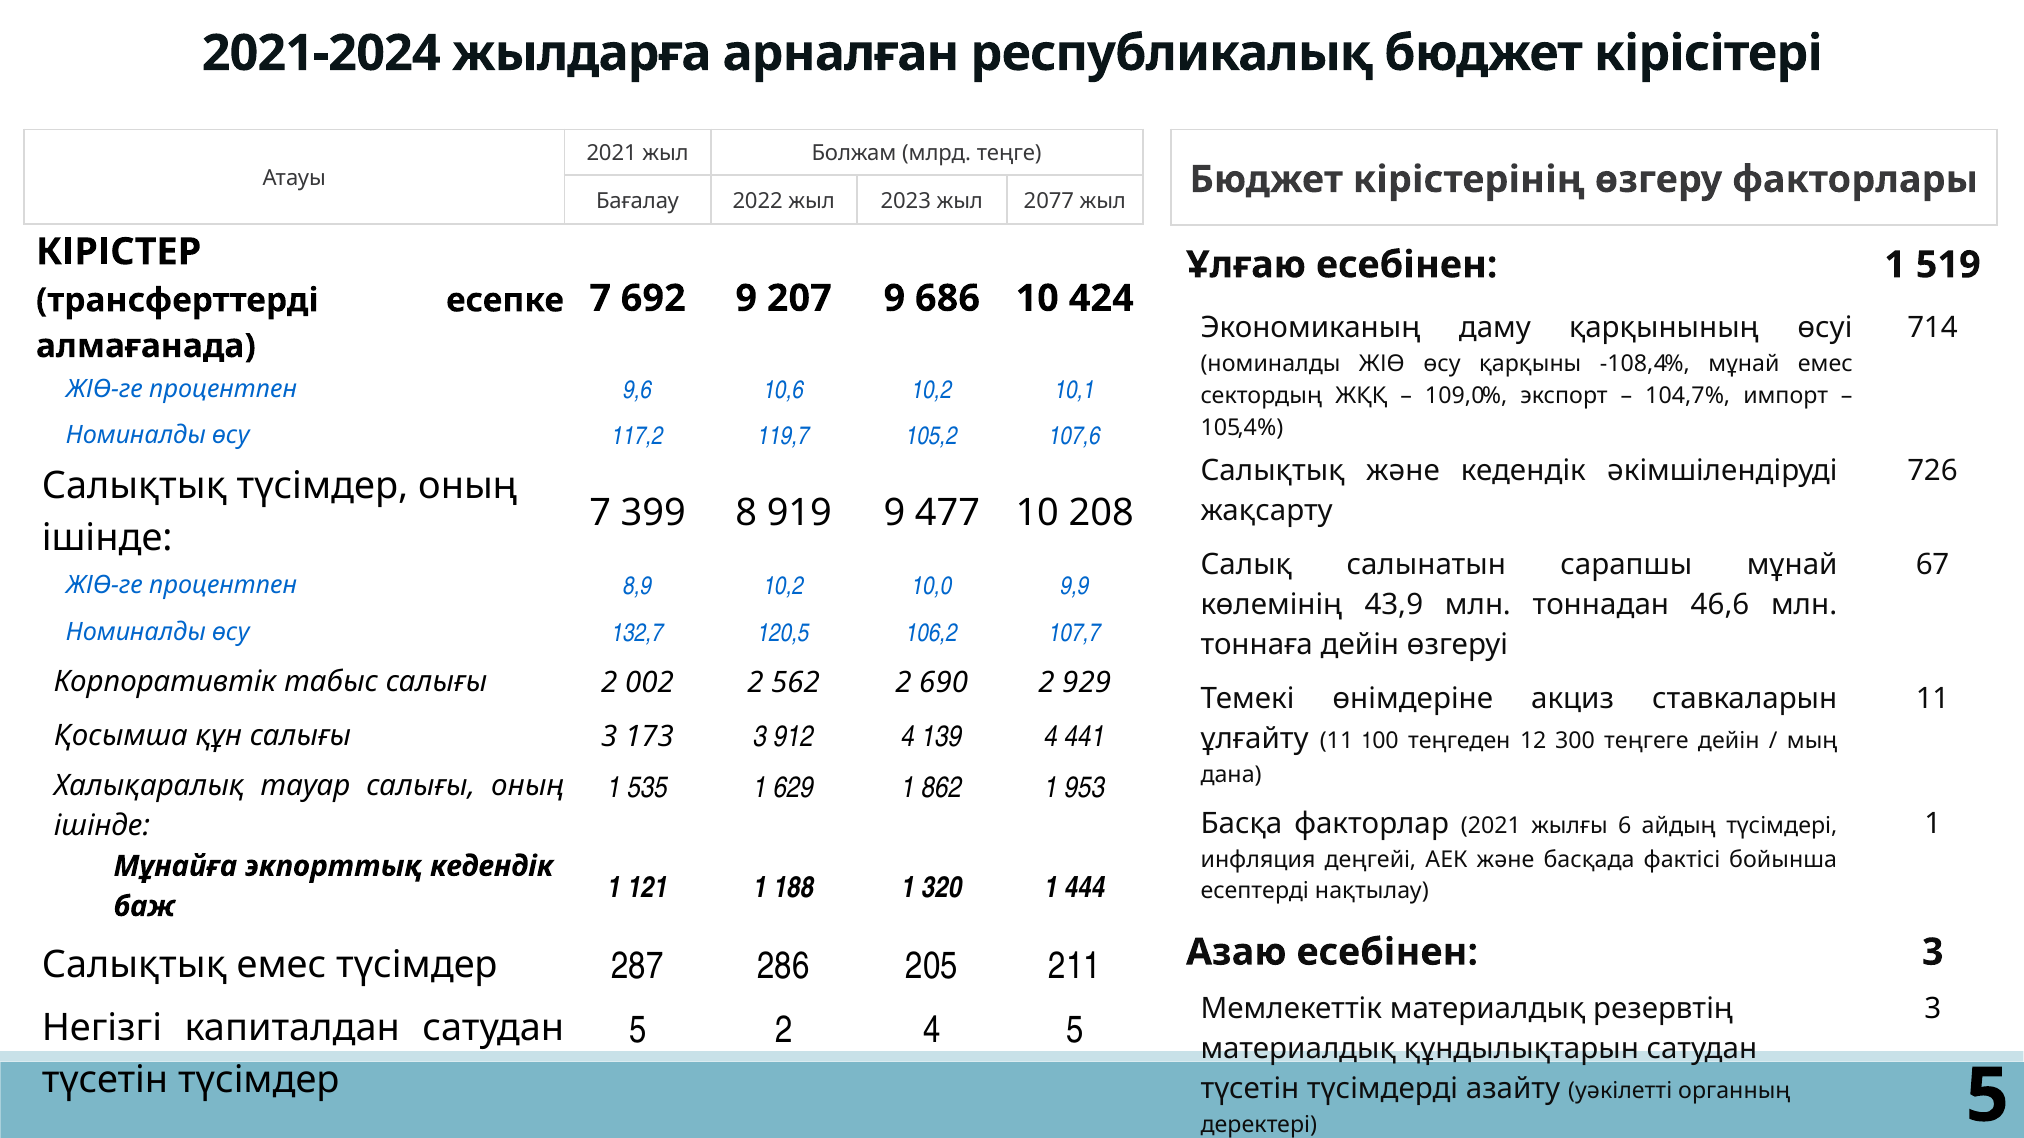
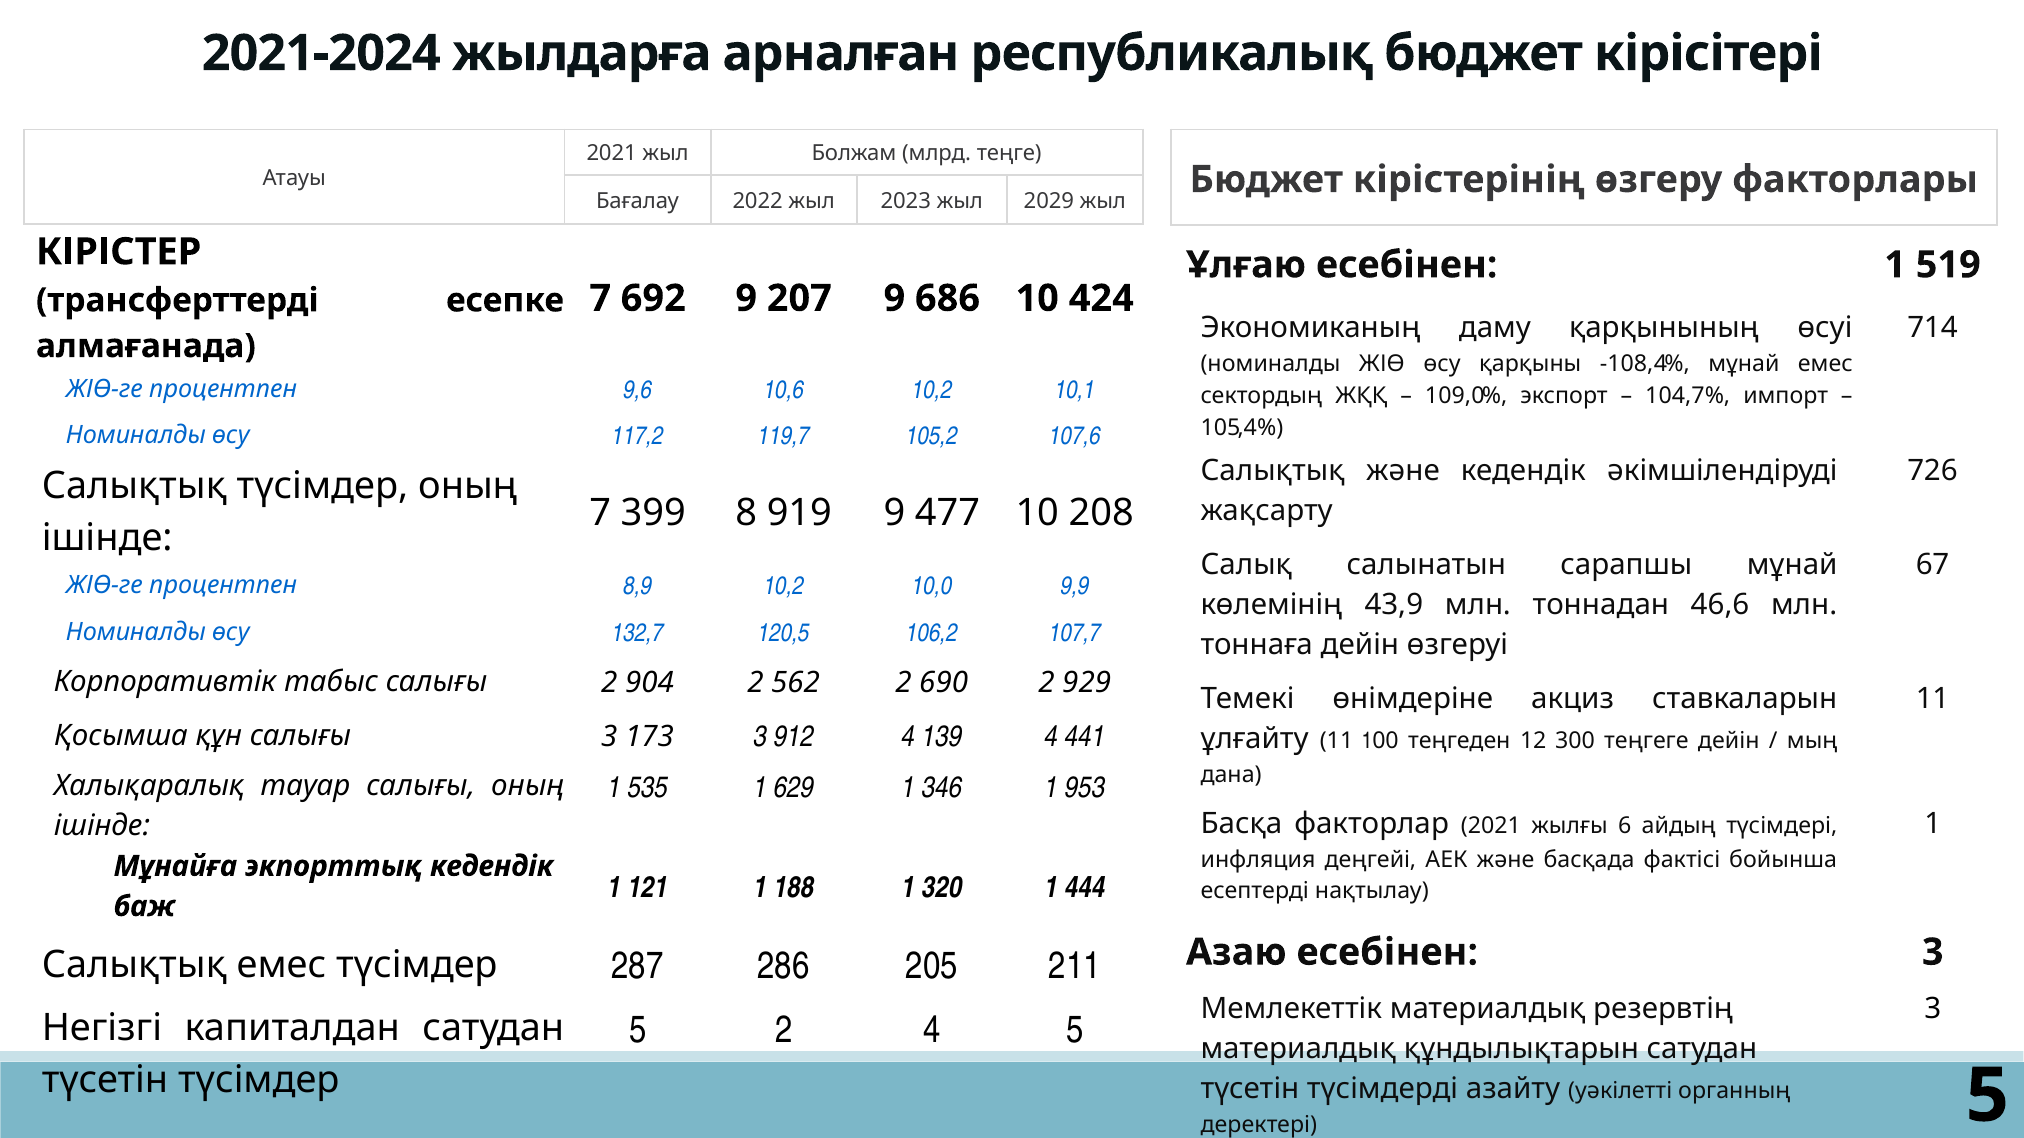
2077: 2077 -> 2029
002: 002 -> 904
862: 862 -> 346
